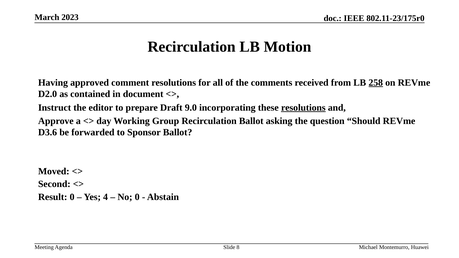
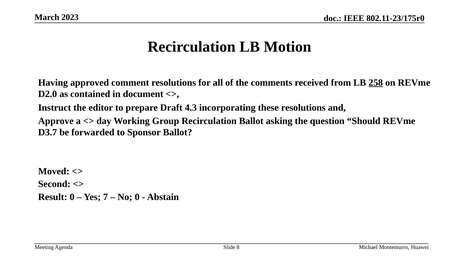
9.0: 9.0 -> 4.3
resolutions at (303, 108) underline: present -> none
D3.6: D3.6 -> D3.7
4: 4 -> 7
